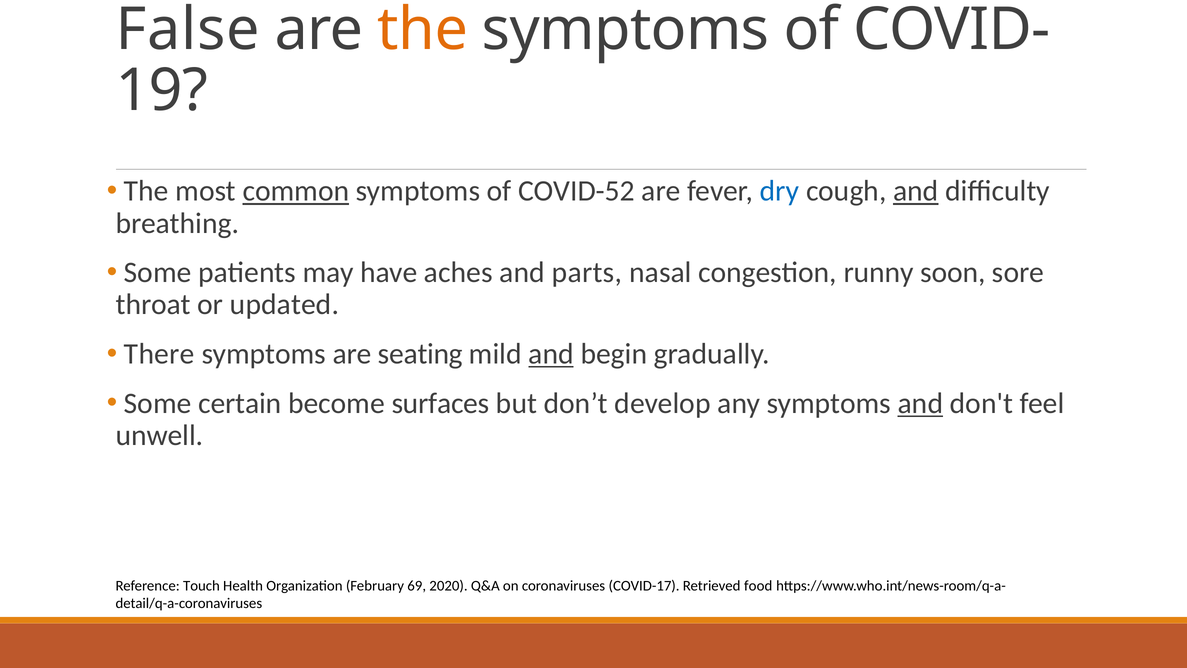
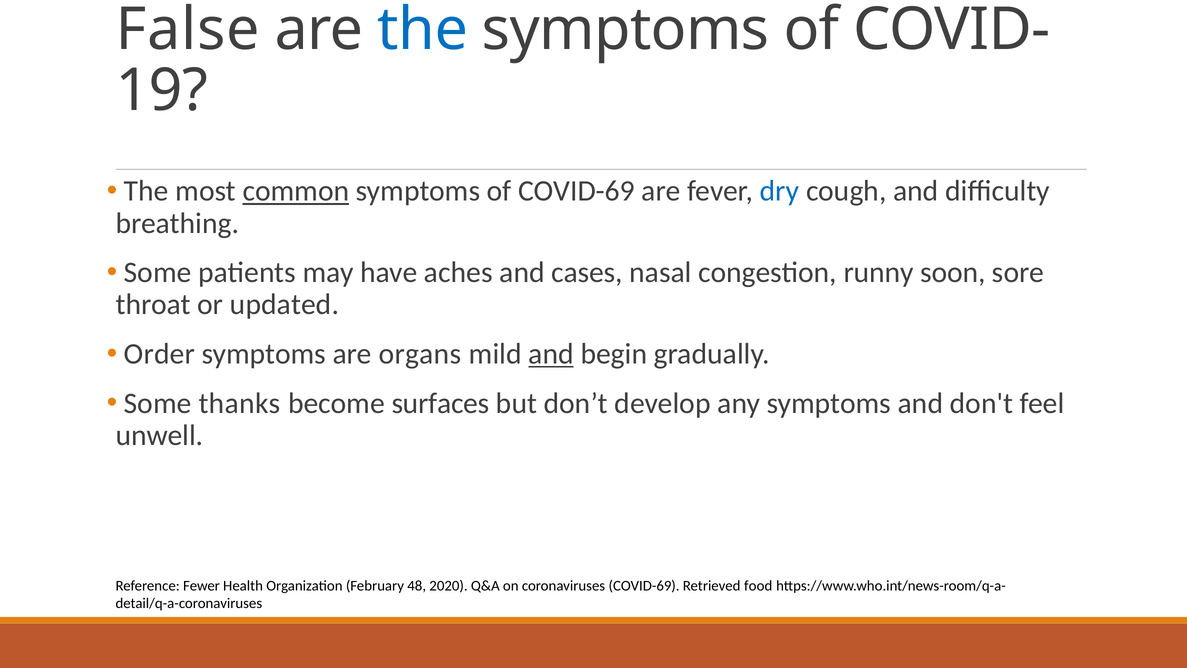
the at (423, 30) colour: orange -> blue
of COVID-52: COVID-52 -> COVID-69
and at (916, 191) underline: present -> none
parts: parts -> cases
There: There -> Order
seating: seating -> organs
certain: certain -> thanks
and at (920, 403) underline: present -> none
Touch: Touch -> Fewer
69: 69 -> 48
coronaviruses COVID-17: COVID-17 -> COVID-69
